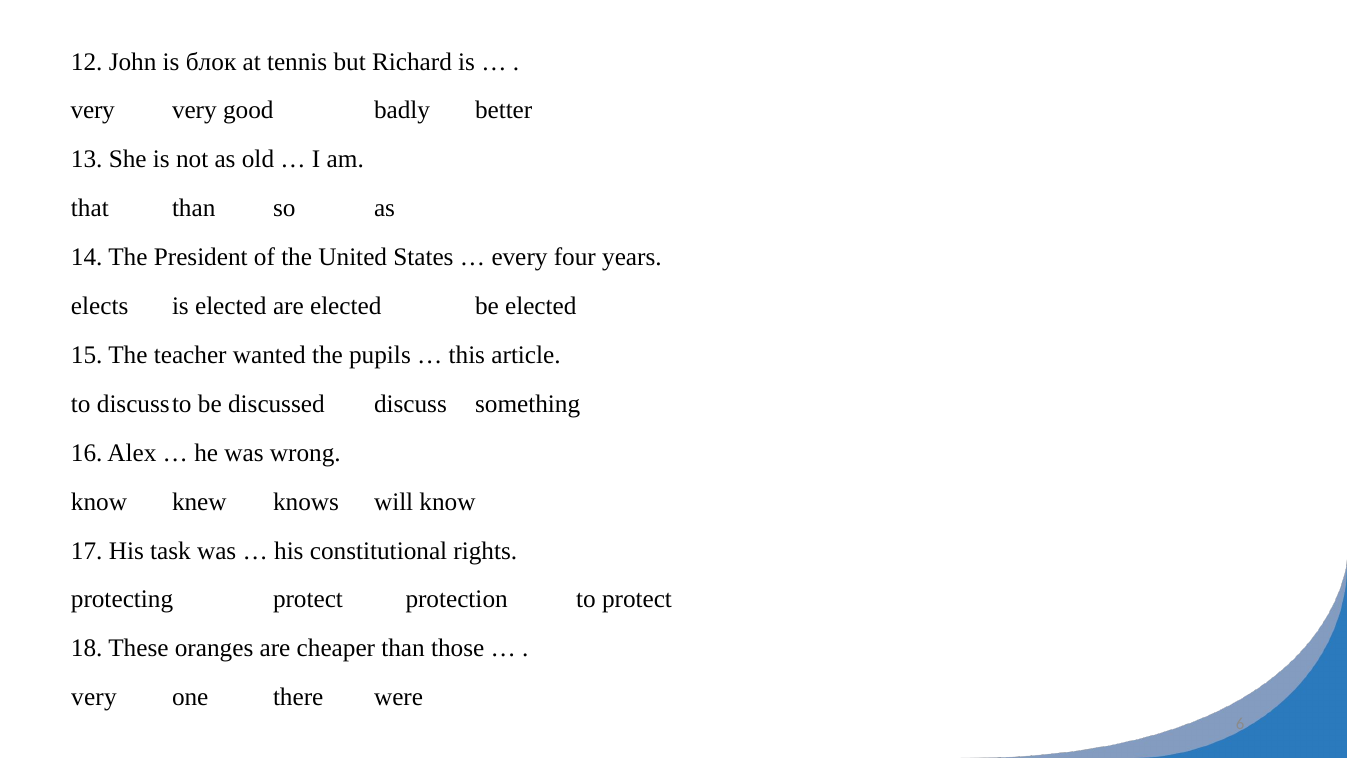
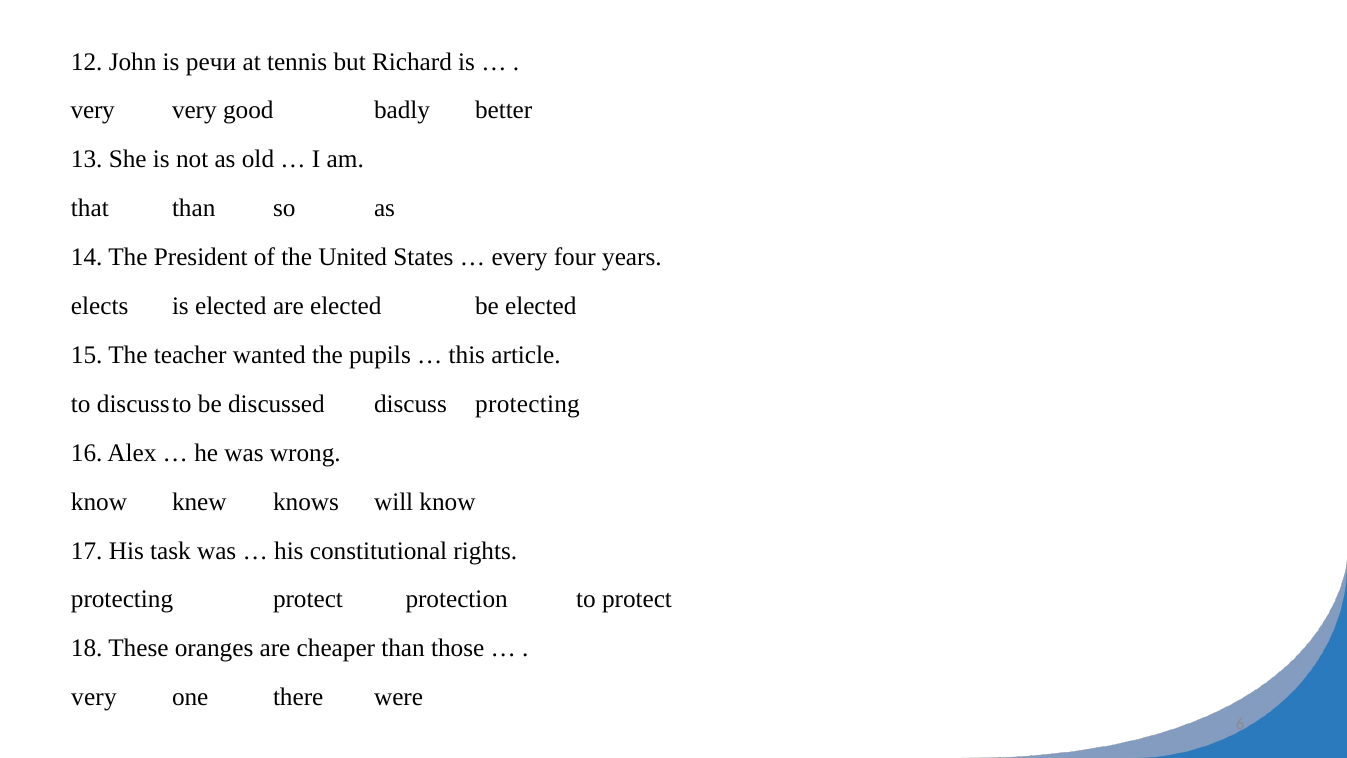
блок: блок -> речи
discuss something: something -> protecting
